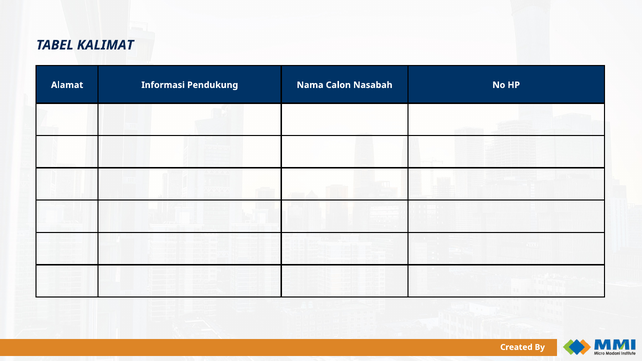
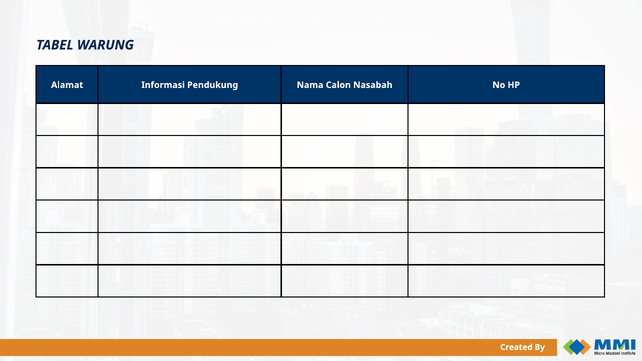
KALIMAT: KALIMAT -> WARUNG
